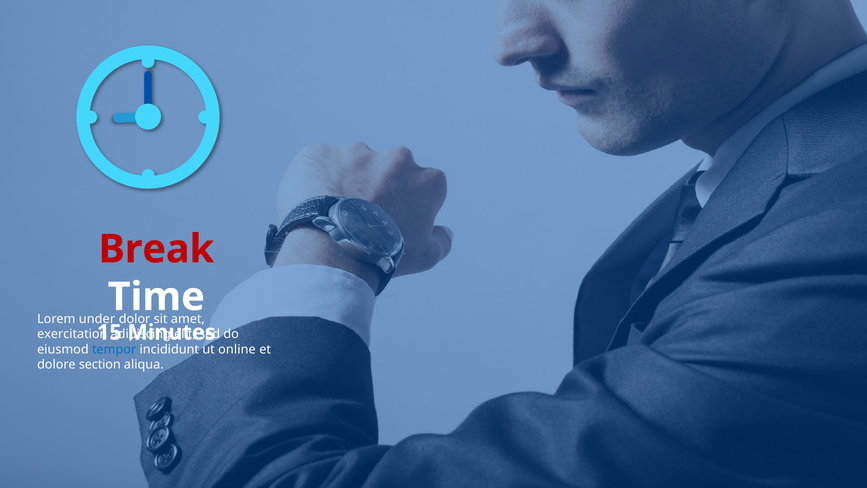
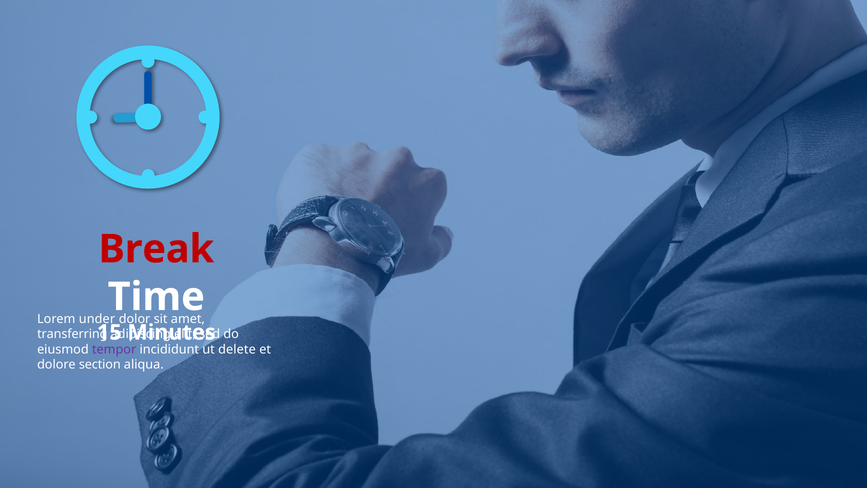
exercitation: exercitation -> transferring
tempor colour: blue -> purple
online: online -> delete
